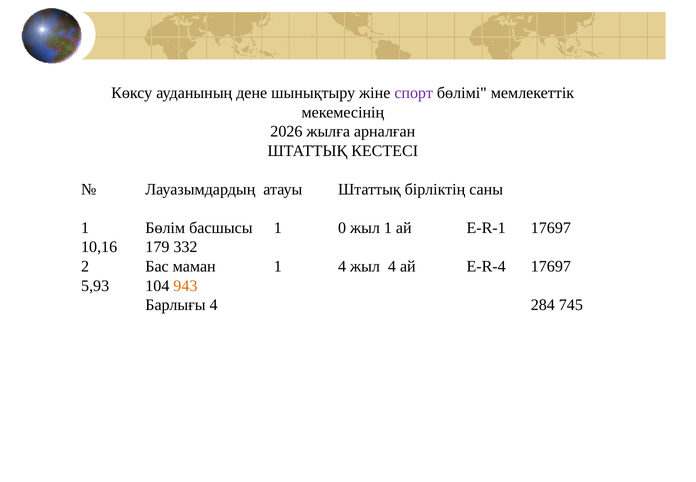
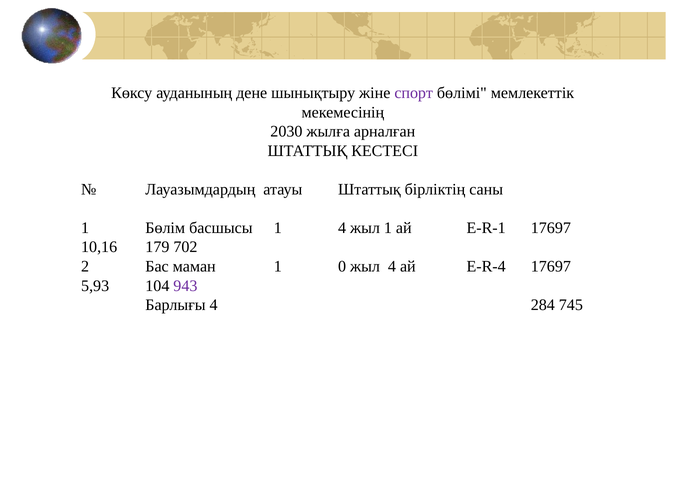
2026: 2026 -> 2030
1 0: 0 -> 4
332: 332 -> 702
1 4: 4 -> 0
943 colour: orange -> purple
